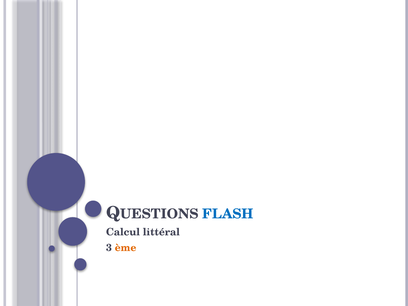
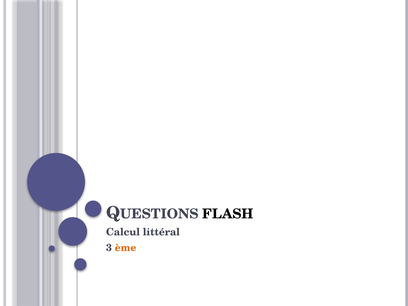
FLASH colour: blue -> black
